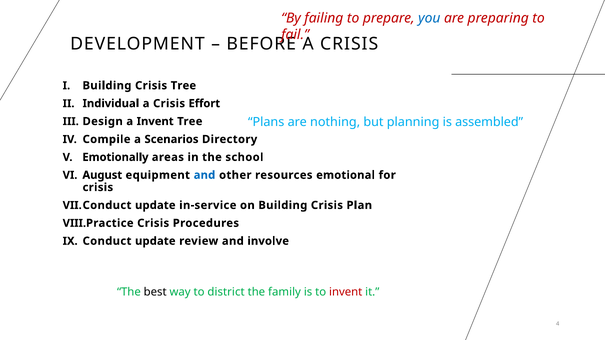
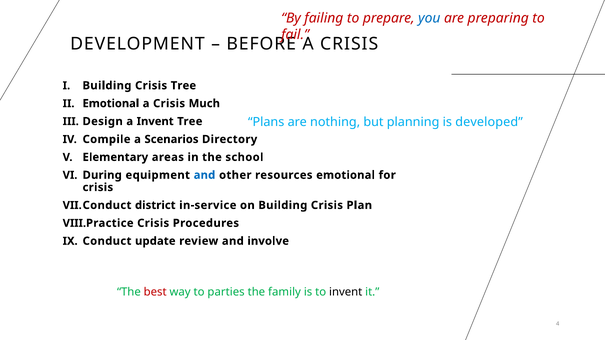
Individual at (111, 104): Individual -> Emotional
Effort: Effort -> Much
assembled: assembled -> developed
Emotionally: Emotionally -> Elementary
August: August -> During
update at (155, 205): update -> district
best colour: black -> red
district: district -> parties
invent at (346, 292) colour: red -> black
